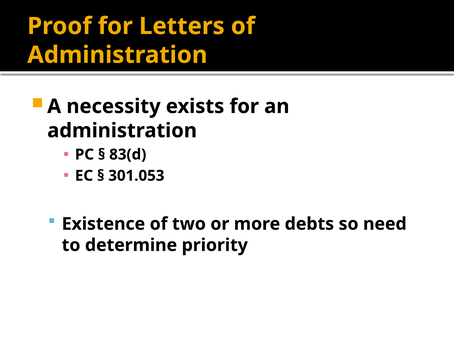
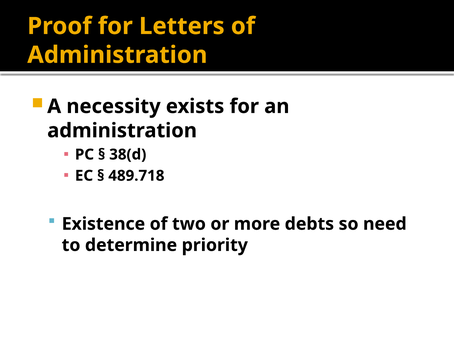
83(d: 83(d -> 38(d
301.053: 301.053 -> 489.718
